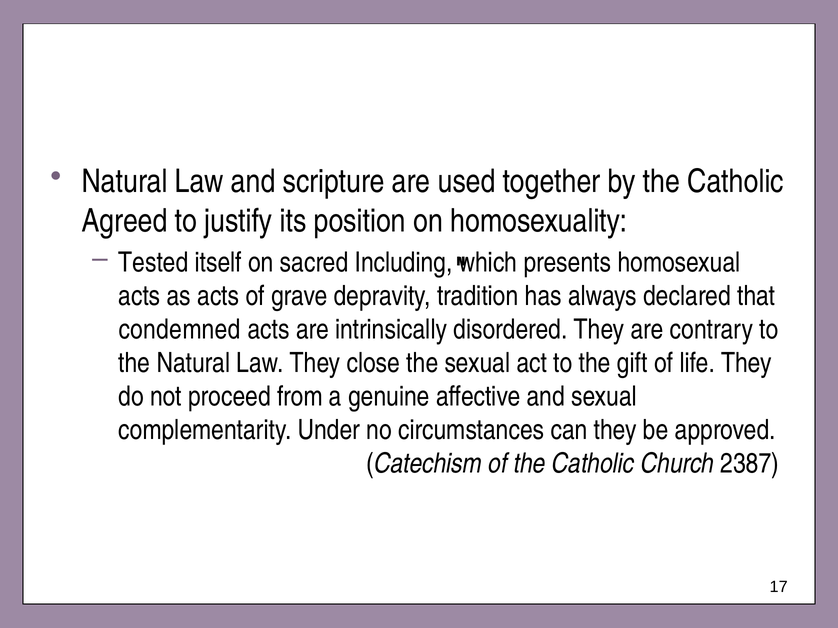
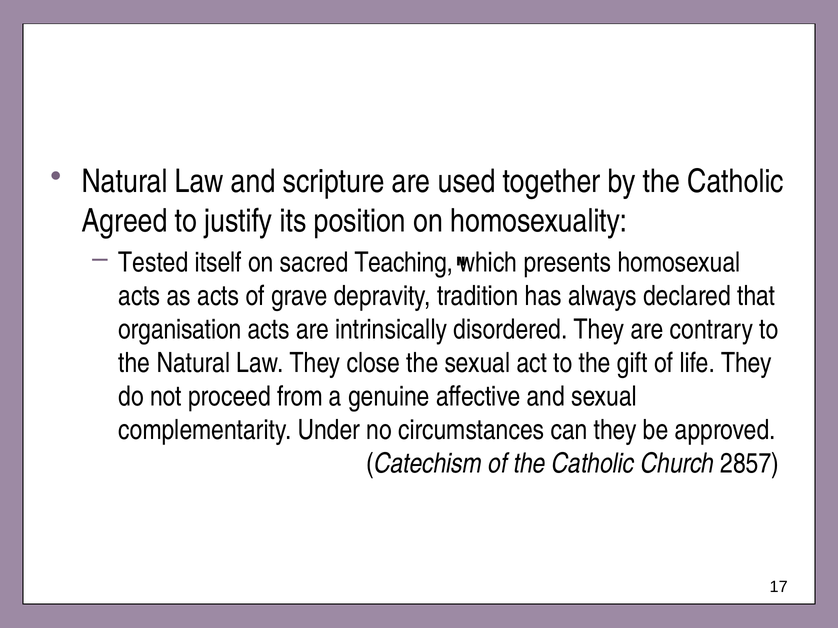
Including: Including -> Teaching
condemned: condemned -> organisation
2387: 2387 -> 2857
